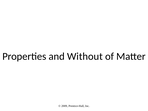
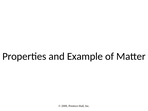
Without: Without -> Example
